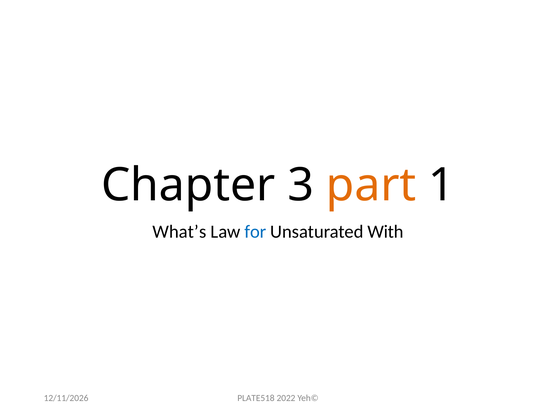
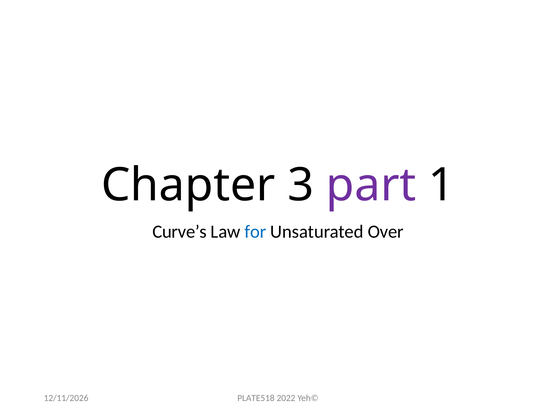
part colour: orange -> purple
What’s: What’s -> Curve’s
With: With -> Over
